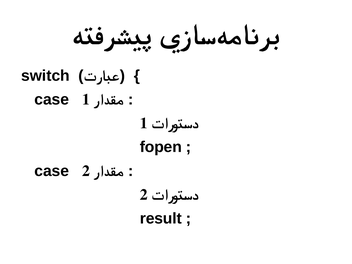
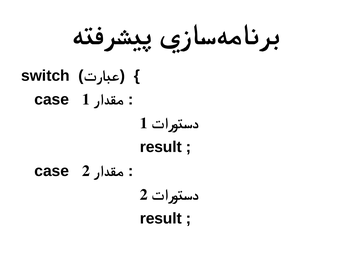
fopen at (161, 147): fopen -> result
